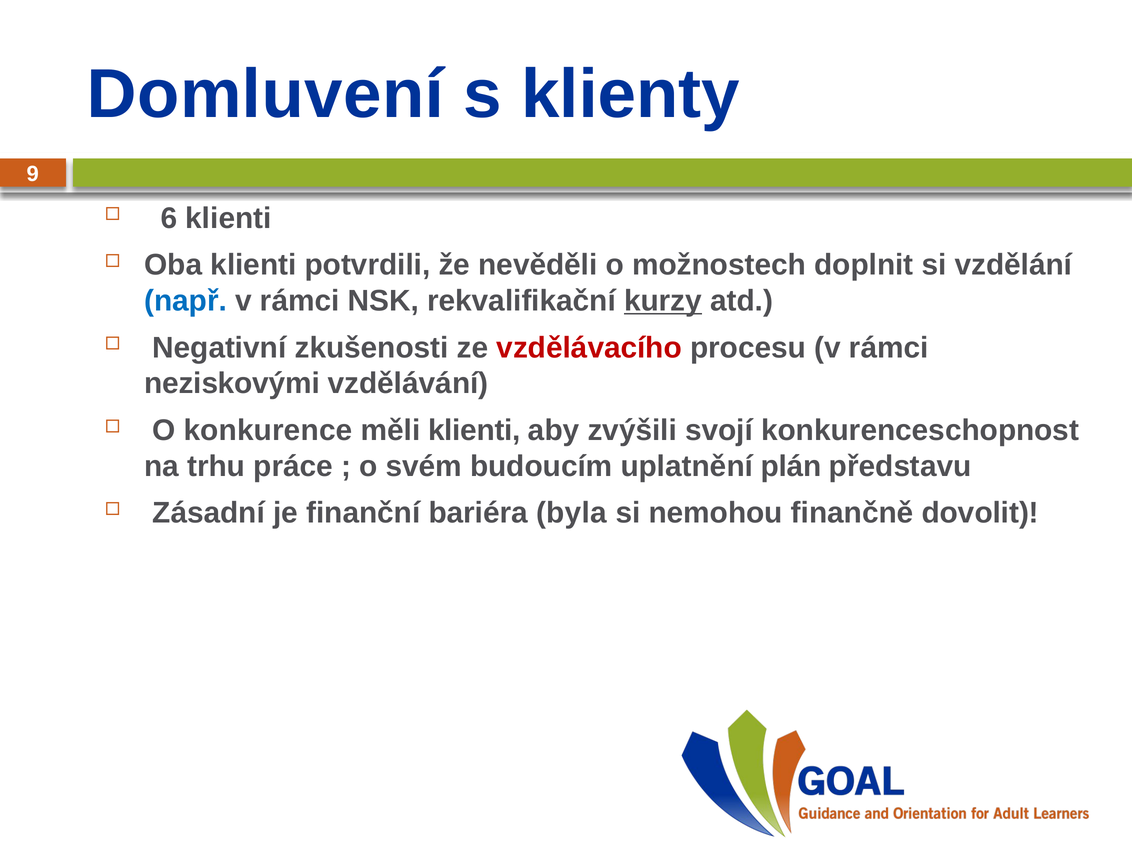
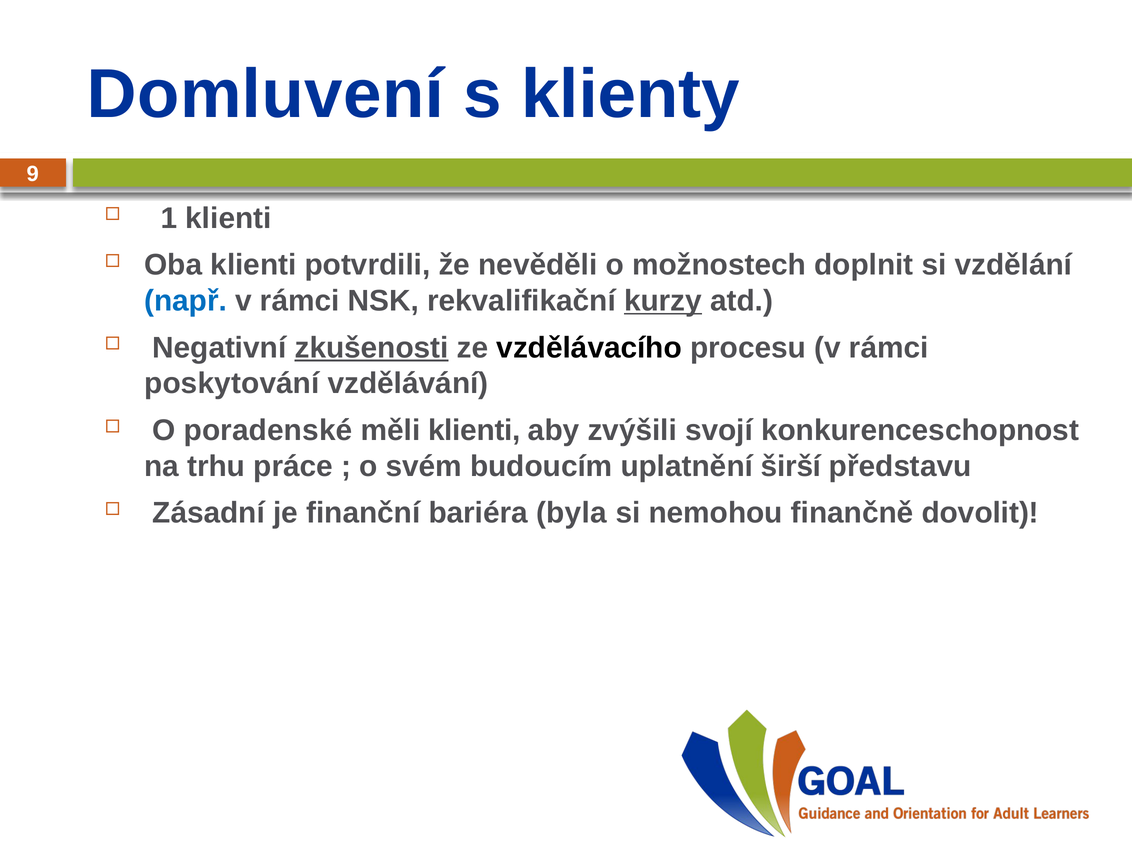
6: 6 -> 1
zkušenosti underline: none -> present
vzdělávacího colour: red -> black
neziskovými: neziskovými -> poskytování
konkurence: konkurence -> poradenské
plán: plán -> širší
